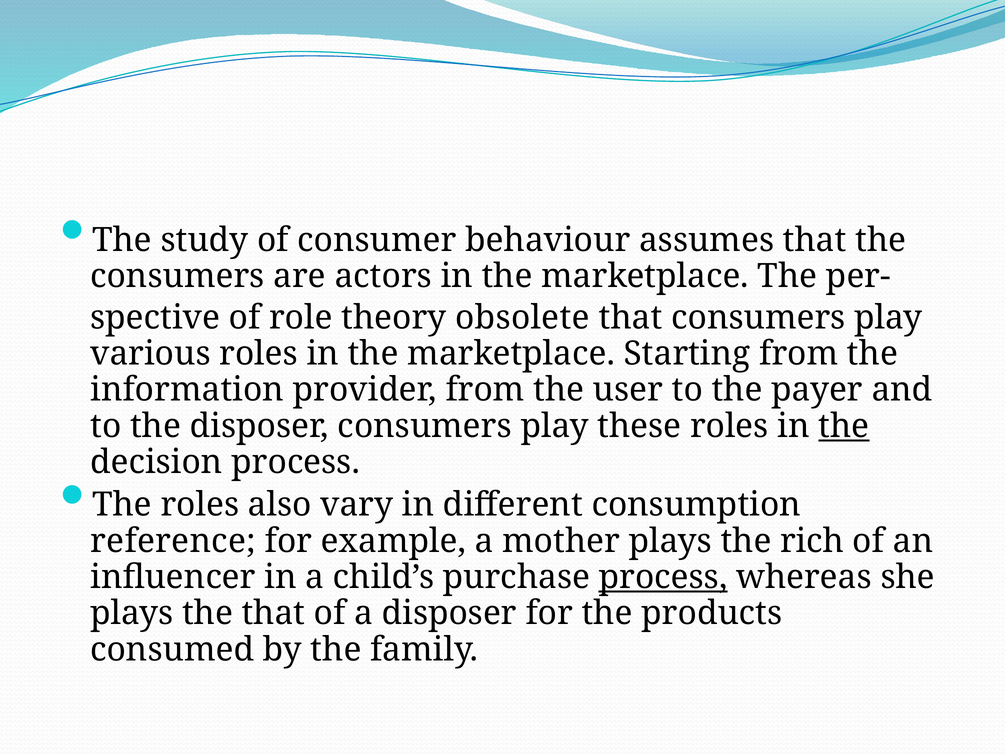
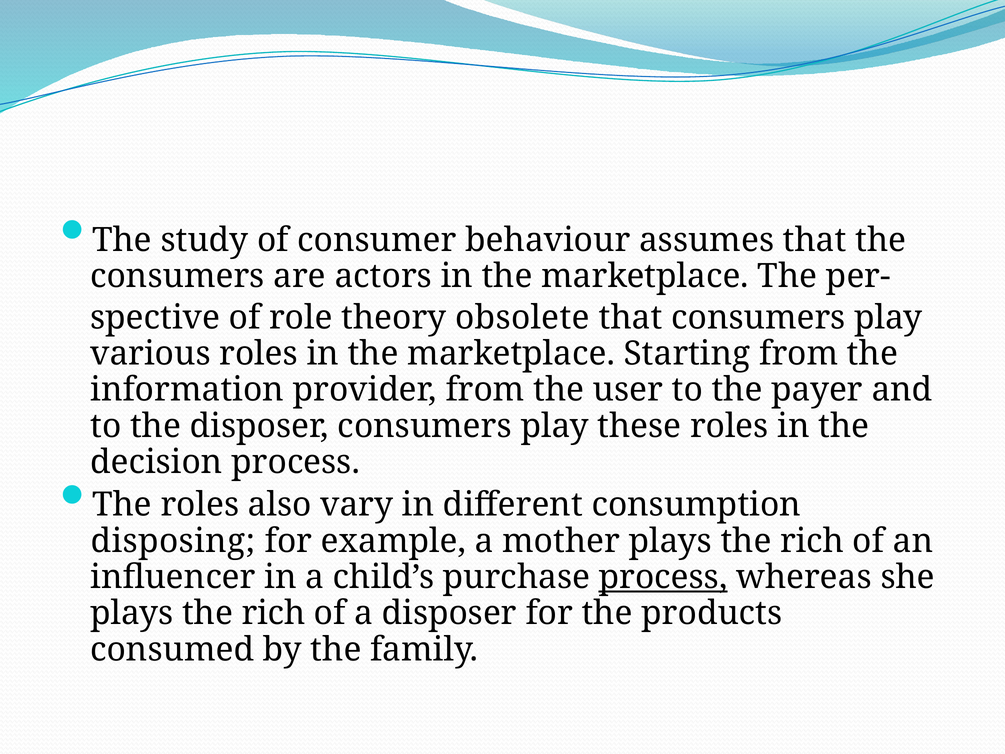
the at (844, 426) underline: present -> none
reference: reference -> disposing
that at (274, 613): that -> rich
